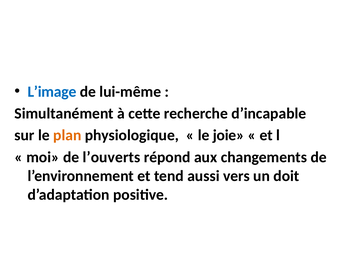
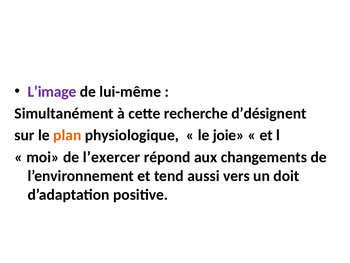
L’image colour: blue -> purple
d’incapable: d’incapable -> d’désignent
l’ouverts: l’ouverts -> l’exercer
